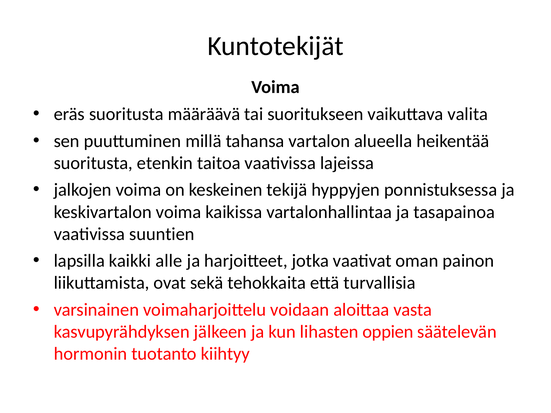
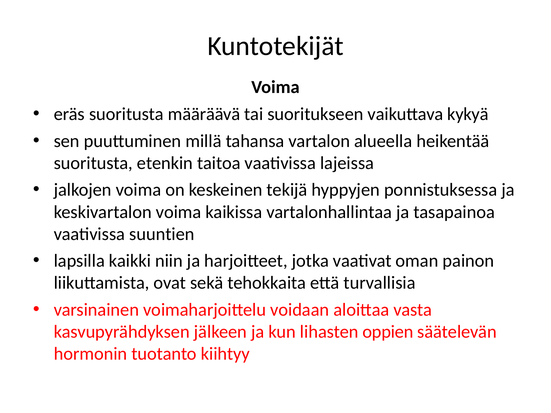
valita: valita -> kykyä
alle: alle -> niin
